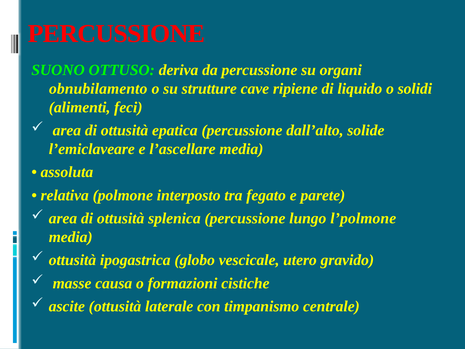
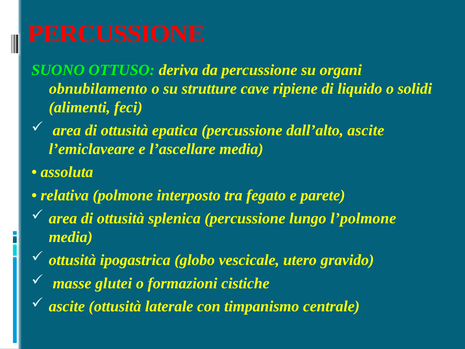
dall’alto solide: solide -> ascite
causa: causa -> glutei
